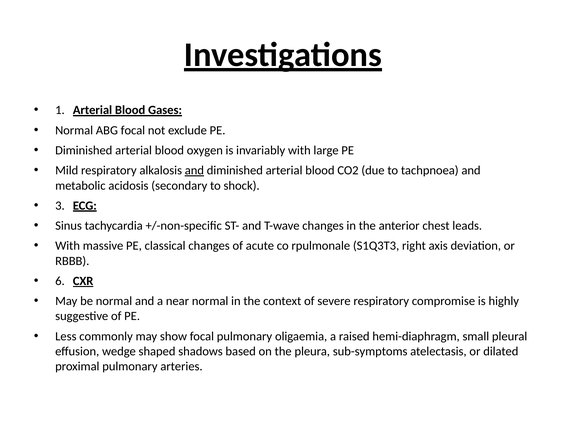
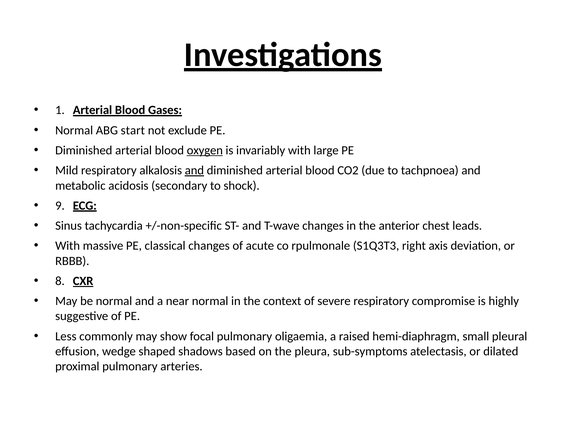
ABG focal: focal -> start
oxygen underline: none -> present
3: 3 -> 9
6: 6 -> 8
